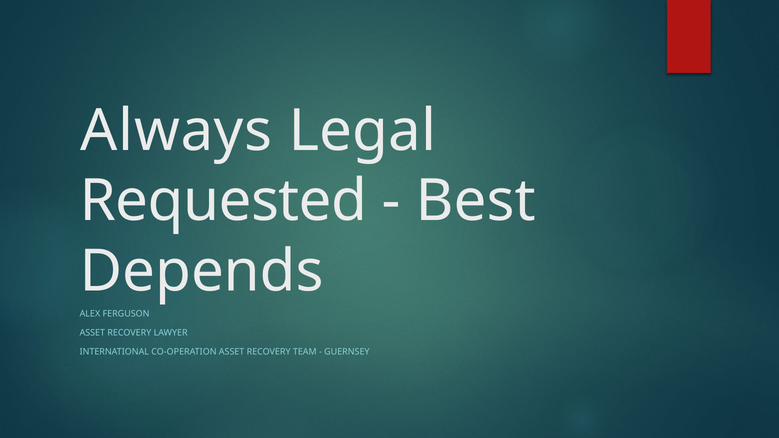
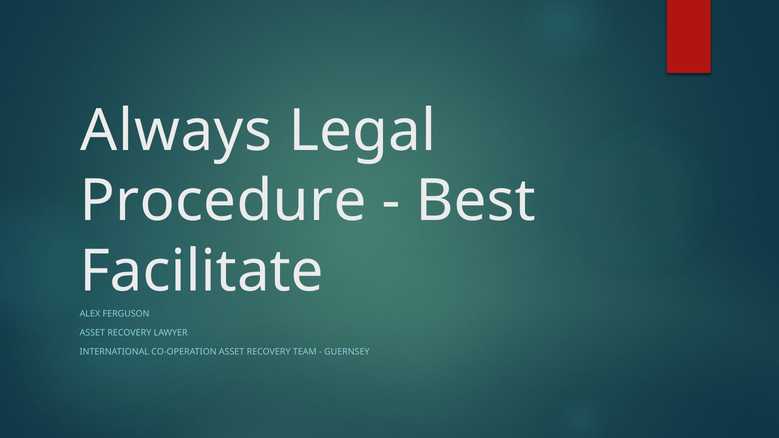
Requested: Requested -> Procedure
Depends: Depends -> Facilitate
